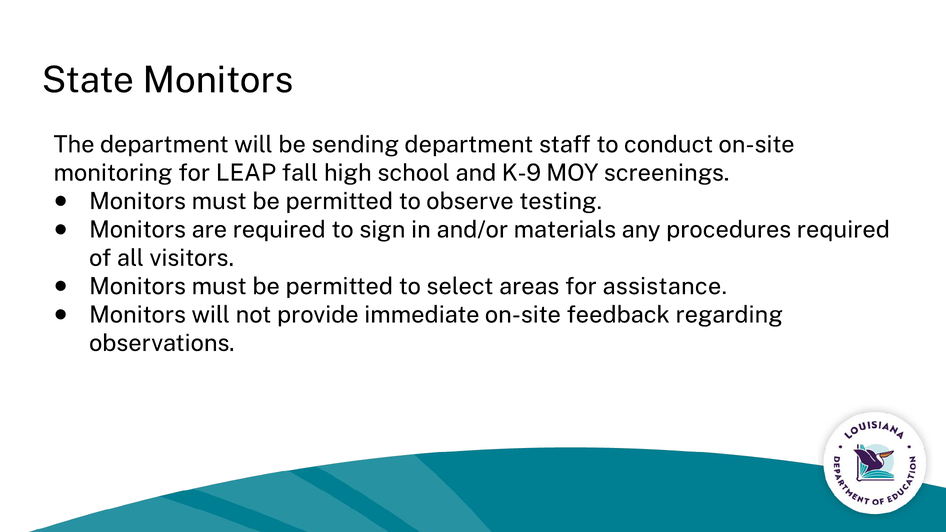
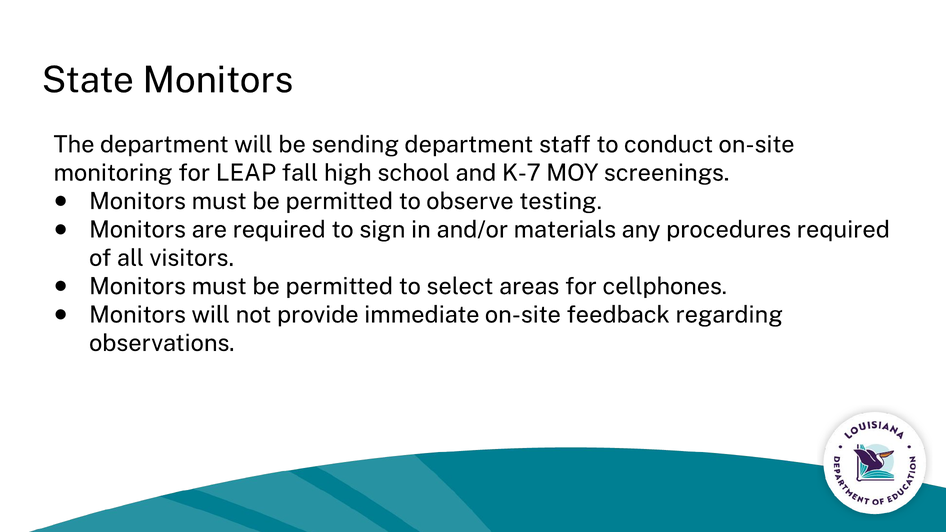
K-9: K-9 -> K-7
assistance: assistance -> cellphones
